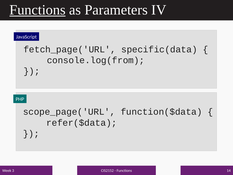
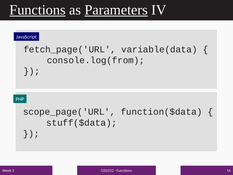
Parameters underline: none -> present
specific(data: specific(data -> variable(data
refer($data: refer($data -> stuff($data
